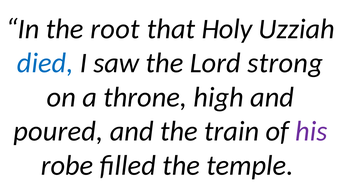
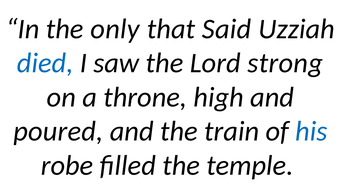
root: root -> only
Holy: Holy -> Said
his colour: purple -> blue
